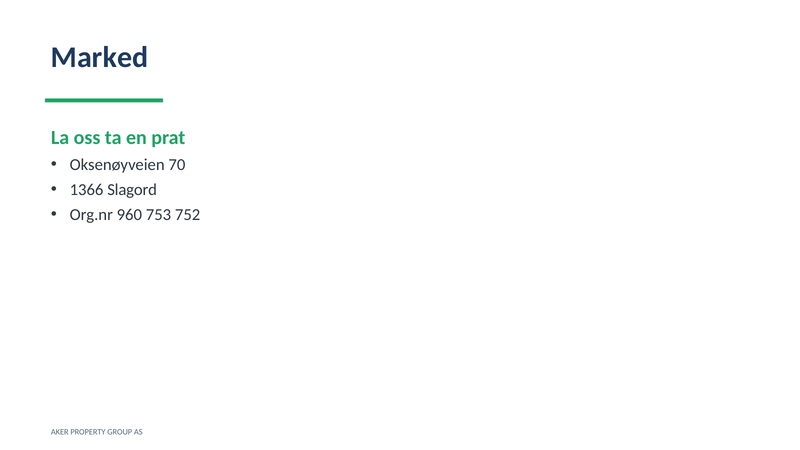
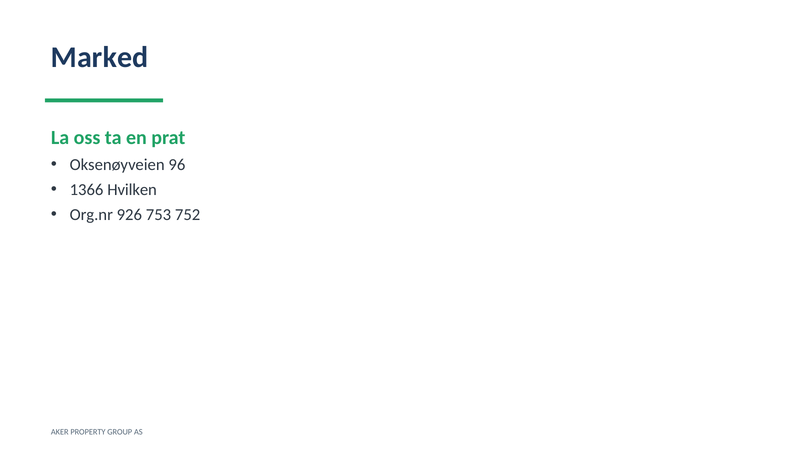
70: 70 -> 96
Slagord: Slagord -> Hvilken
960: 960 -> 926
